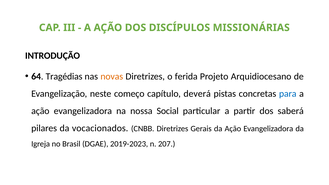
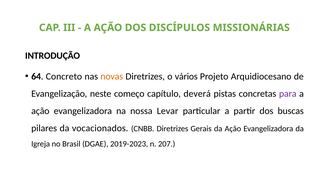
Tragédias: Tragédias -> Concreto
ferida: ferida -> vários
para colour: blue -> purple
Social: Social -> Levar
saberá: saberá -> buscas
